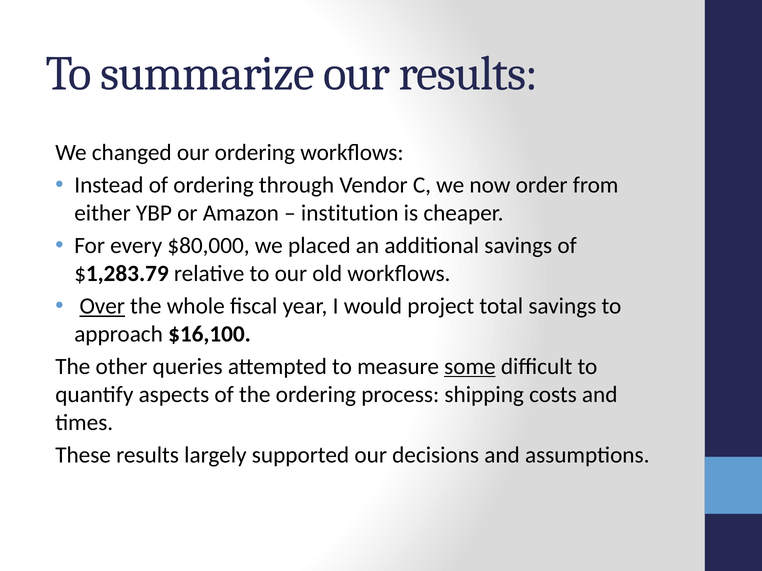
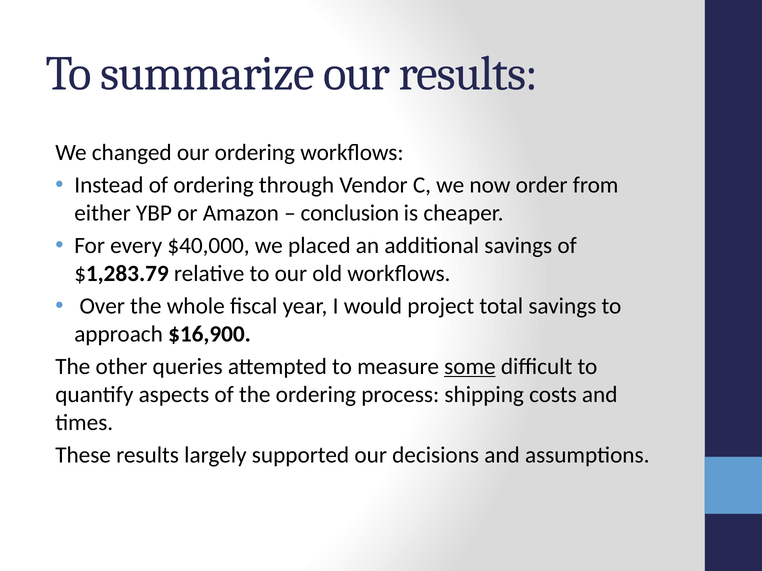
institution: institution -> conclusion
$80,000: $80,000 -> $40,000
Over underline: present -> none
$16,100: $16,100 -> $16,900
